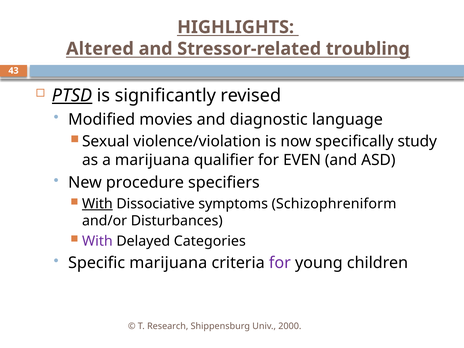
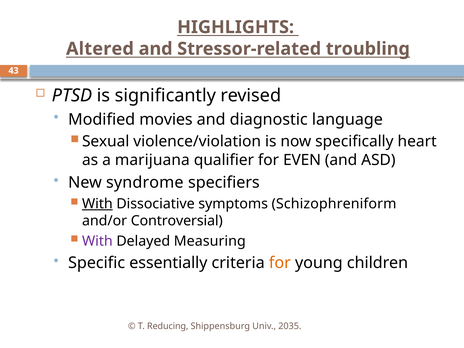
PTSD underline: present -> none
study: study -> heart
procedure: procedure -> syndrome
Disturbances: Disturbances -> Controversial
Categories: Categories -> Measuring
Specific marijuana: marijuana -> essentially
for at (280, 263) colour: purple -> orange
Research: Research -> Reducing
2000: 2000 -> 2035
